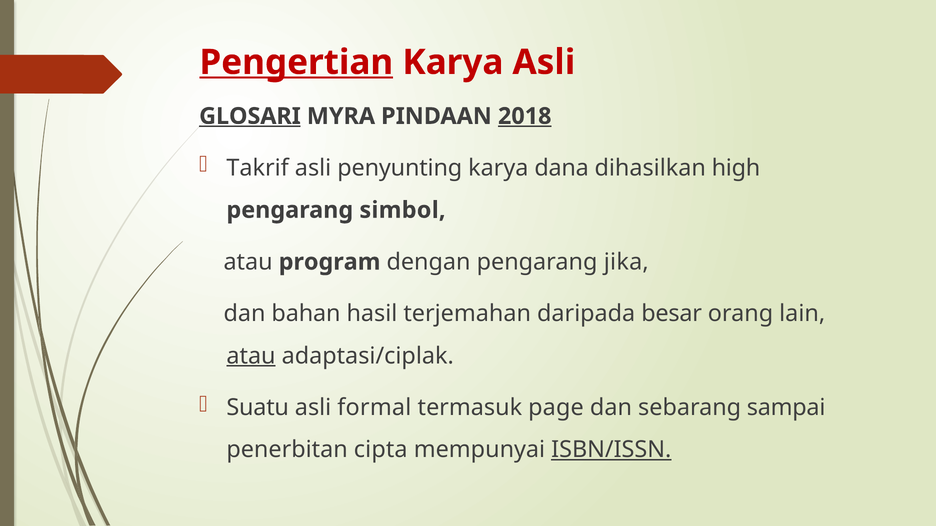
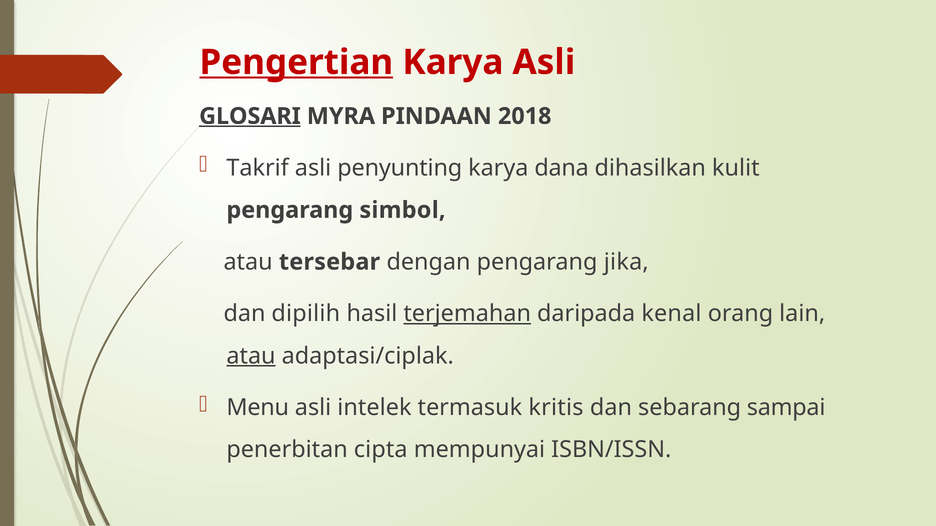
2018 underline: present -> none
high: high -> kulit
program: program -> tersebar
bahan: bahan -> dipilih
terjemahan underline: none -> present
besar: besar -> kenal
Suatu: Suatu -> Menu
formal: formal -> intelek
page: page -> kritis
ISBN/ISSN underline: present -> none
